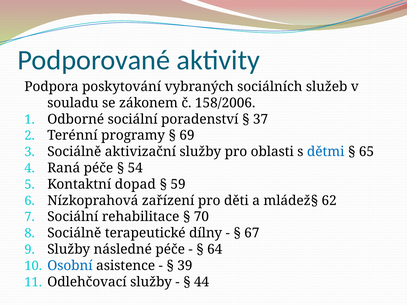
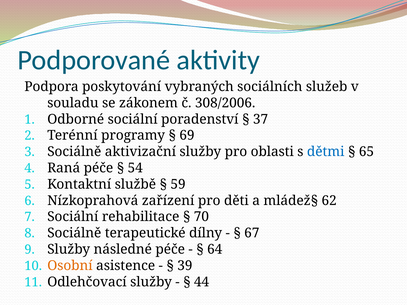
158/2006: 158/2006 -> 308/2006
dopad: dopad -> službě
Osobní colour: blue -> orange
